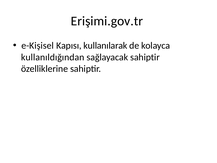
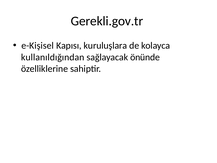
Erişimi.gov.tr: Erişimi.gov.tr -> Gerekli.gov.tr
kullanılarak: kullanılarak -> kuruluşlara
sağlayacak sahiptir: sahiptir -> önünde
